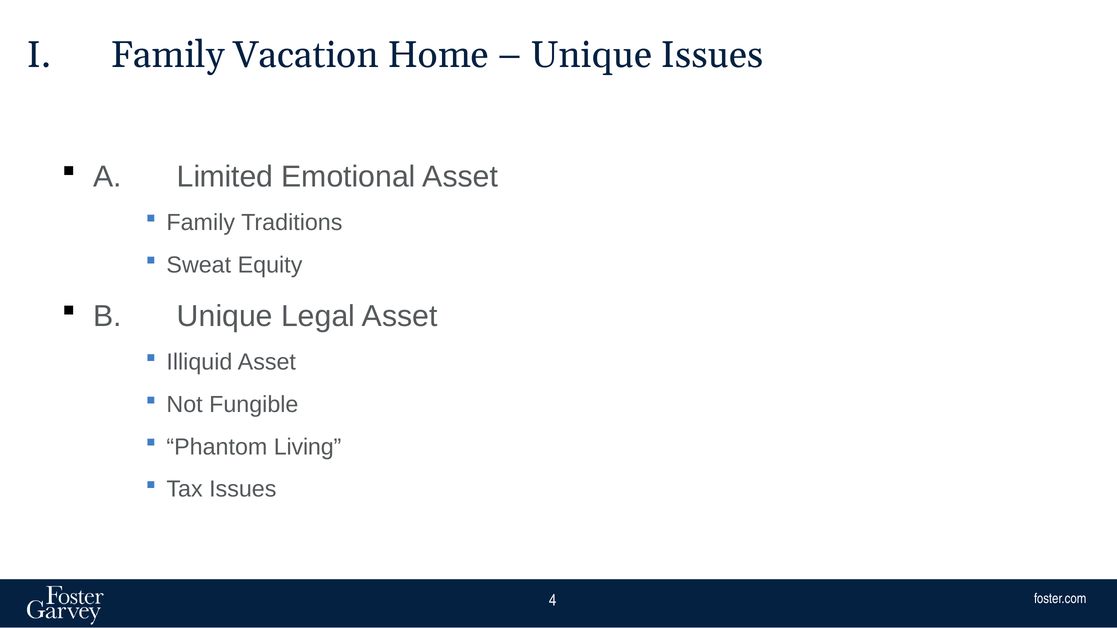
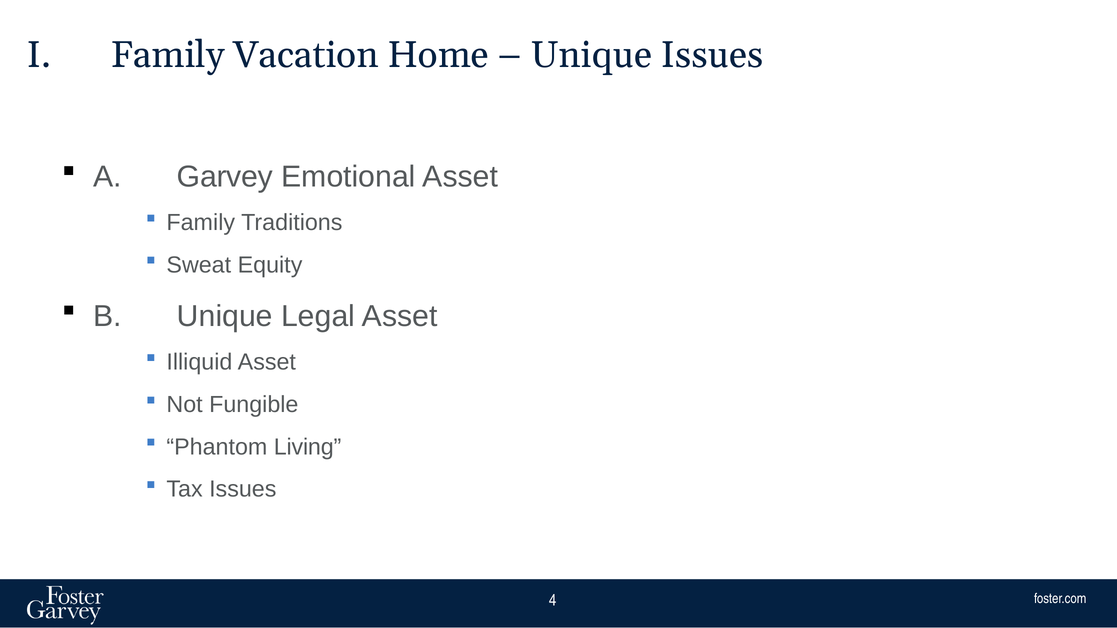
Limited: Limited -> Garvey
